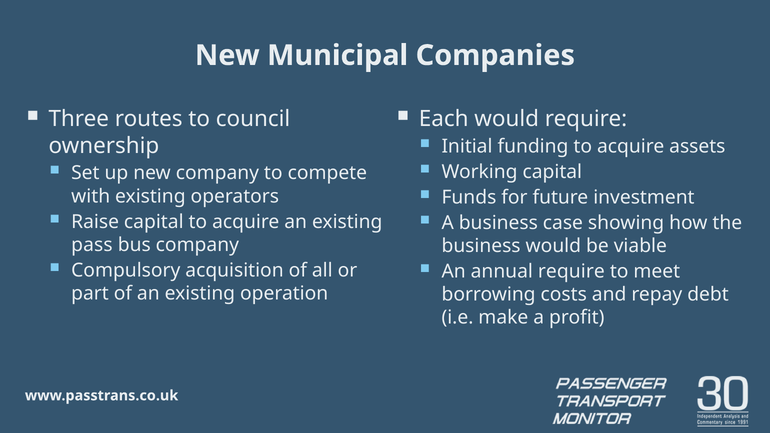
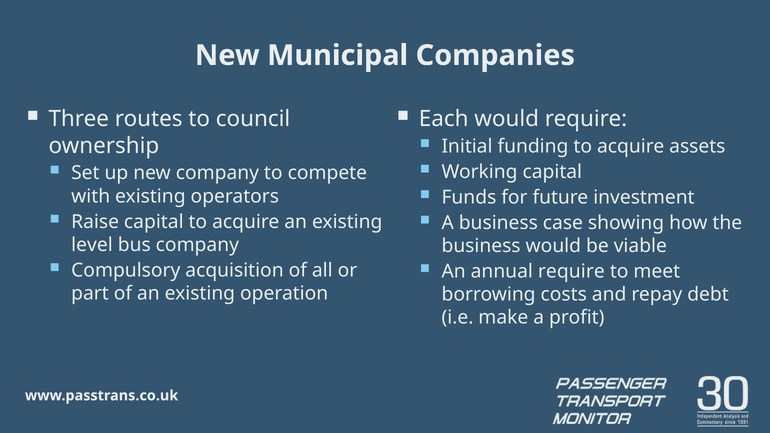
pass: pass -> level
